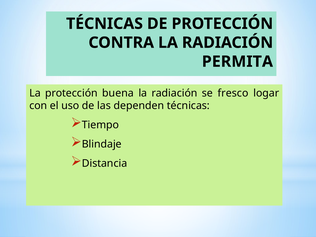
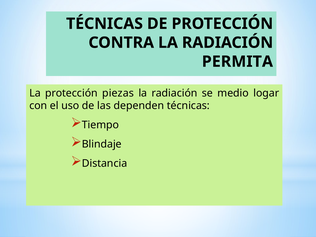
buena: buena -> piezas
fresco: fresco -> medio
